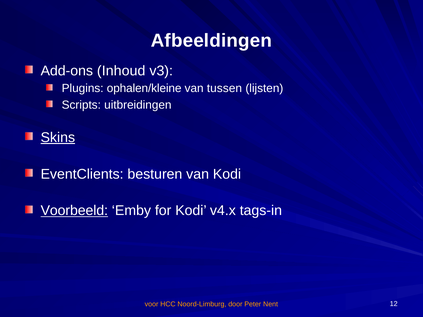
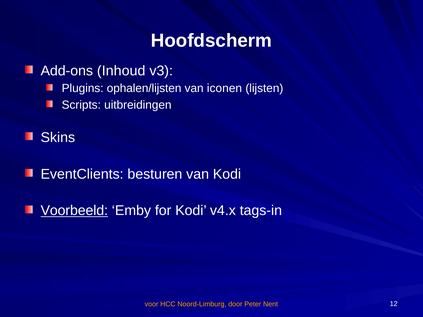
Afbeeldingen: Afbeeldingen -> Hoofdscherm
ophalen/kleine: ophalen/kleine -> ophalen/lijsten
tussen: tussen -> iconen
Skins underline: present -> none
